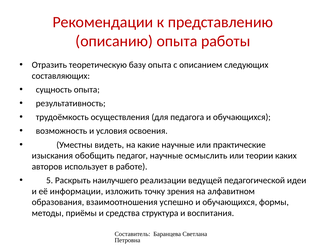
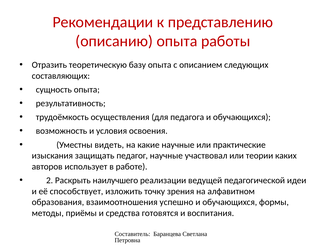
обобщить: обобщить -> защищать
осмыслить: осмыслить -> участвовал
5: 5 -> 2
информации: информации -> способствует
структура: структура -> готовятся
